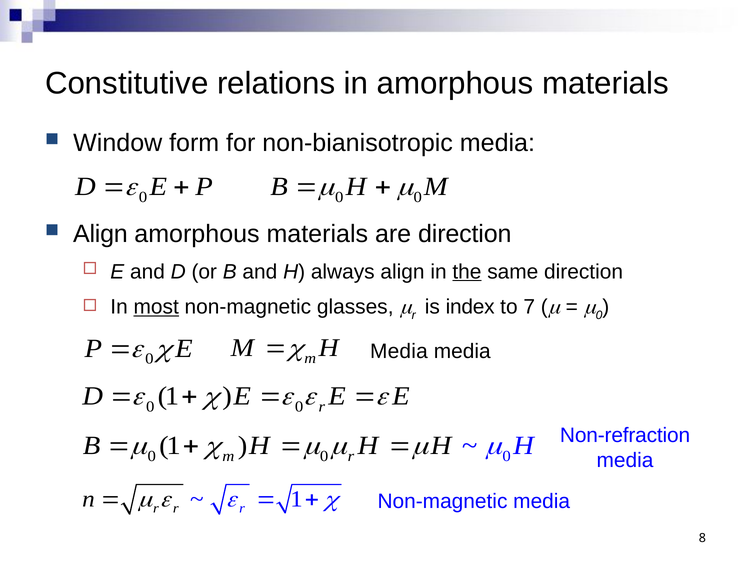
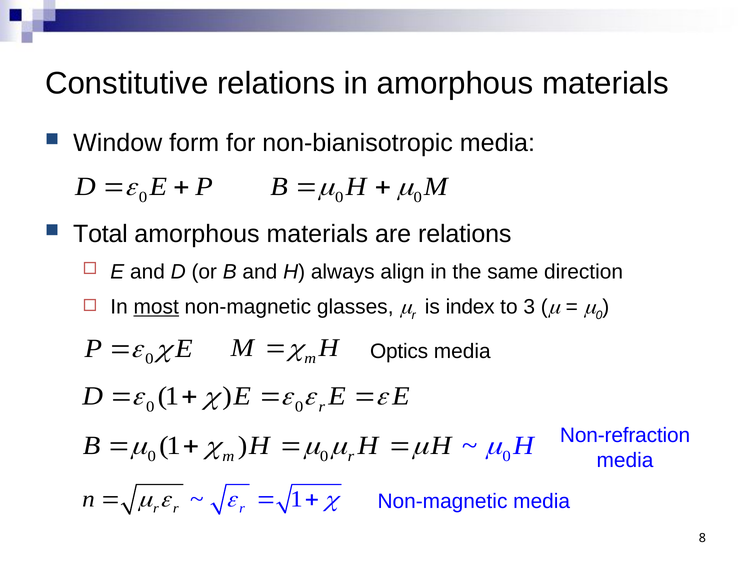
Align at (100, 234): Align -> Total
are direction: direction -> relations
the underline: present -> none
7: 7 -> 3
Media at (399, 351): Media -> Optics
